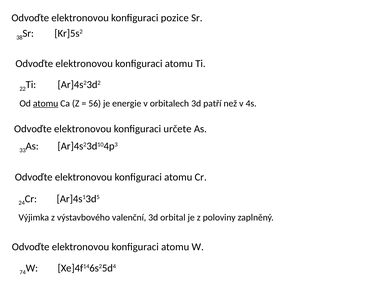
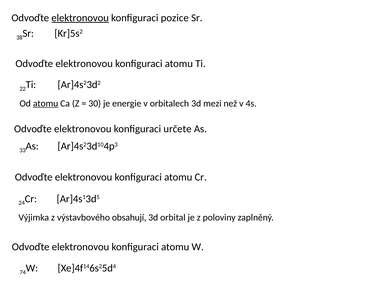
elektronovou at (80, 18) underline: none -> present
56: 56 -> 30
patří: patří -> mezi
valenční: valenční -> obsahují
